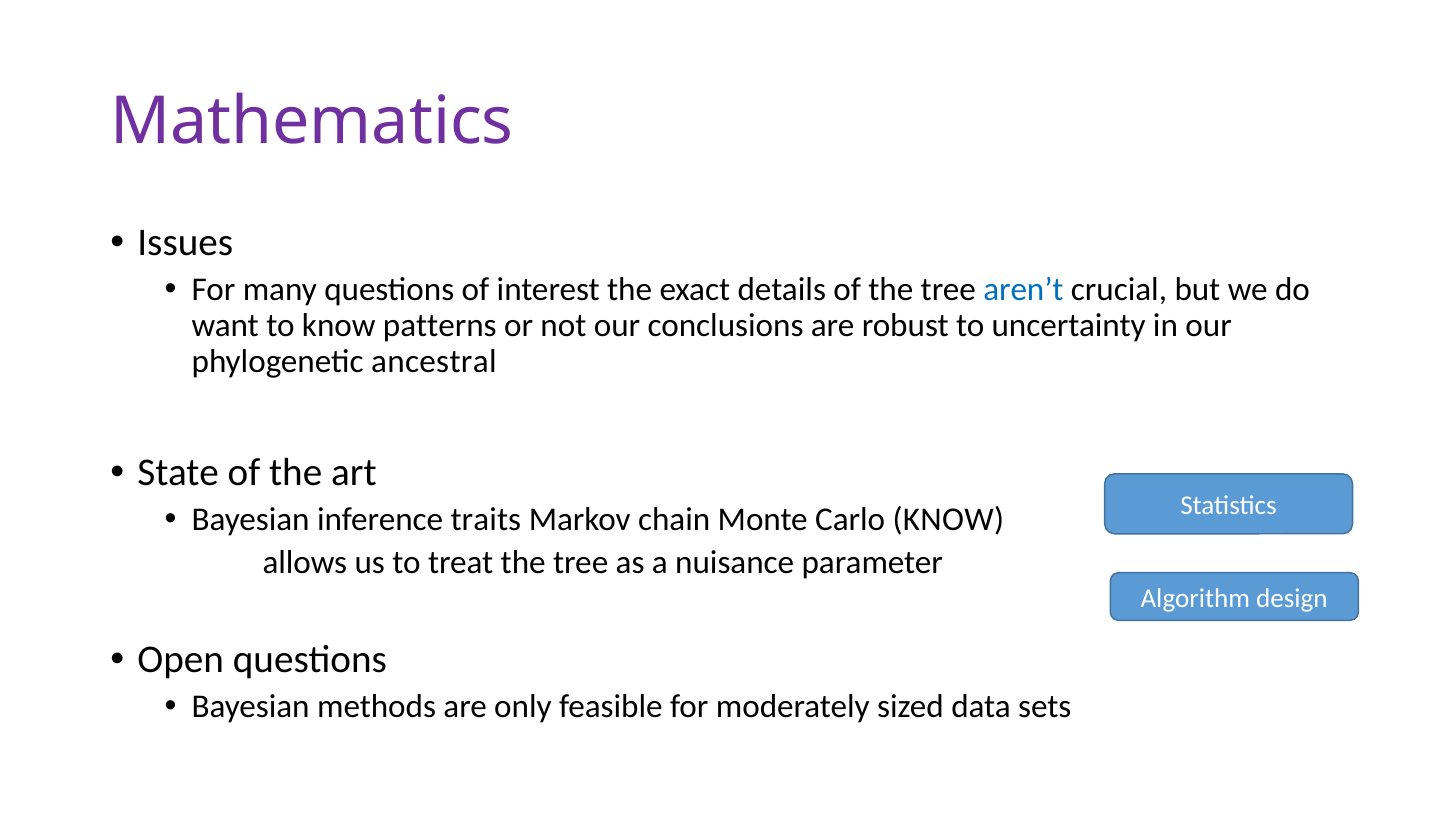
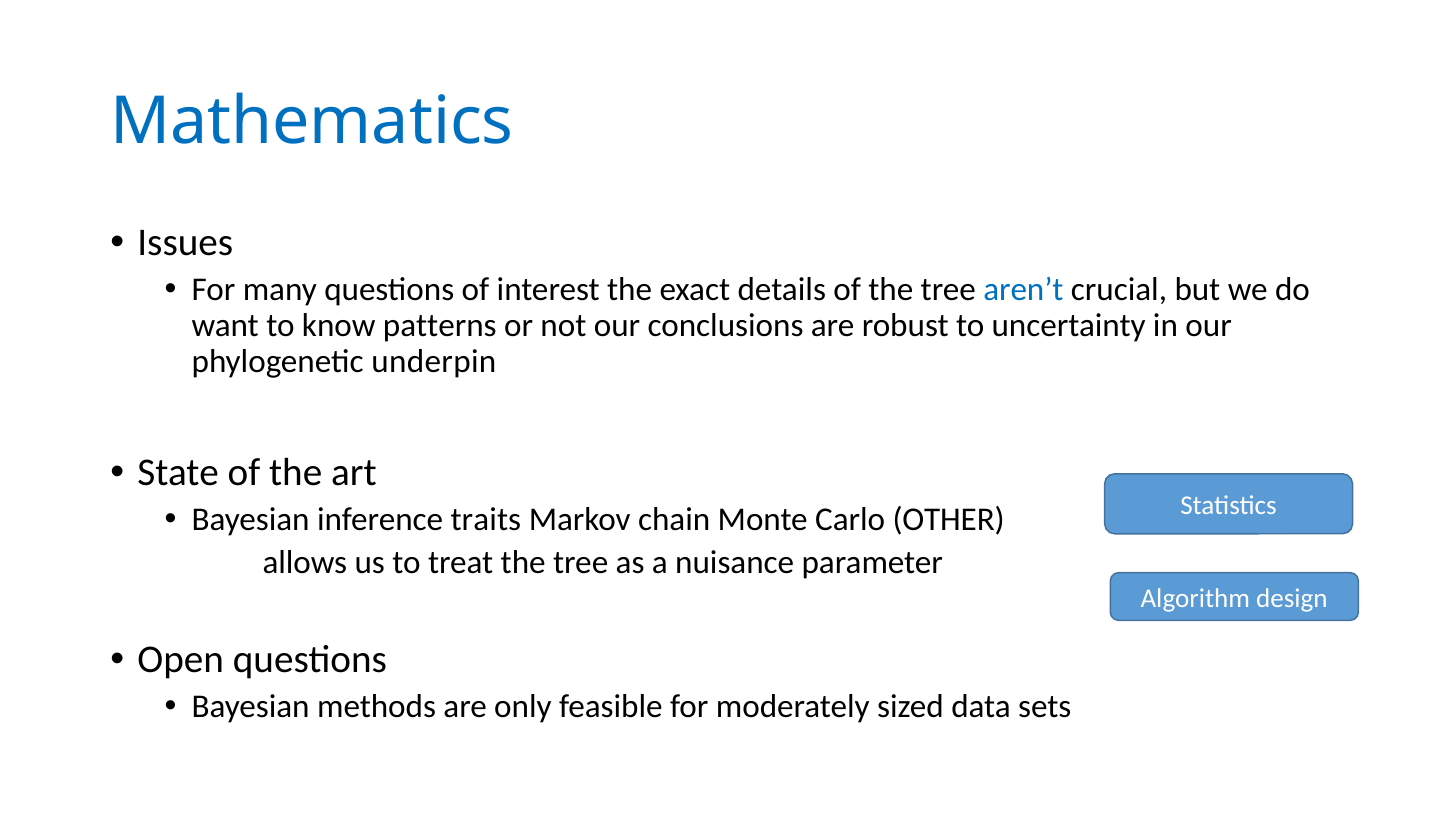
Mathematics colour: purple -> blue
ancestral: ancestral -> underpin
Carlo KNOW: KNOW -> OTHER
